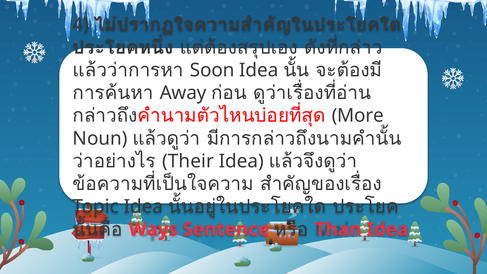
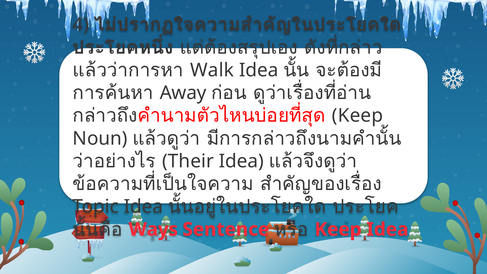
Soon: Soon -> Walk
More at (358, 116): More -> Keep
Than at (338, 229): Than -> Keep
